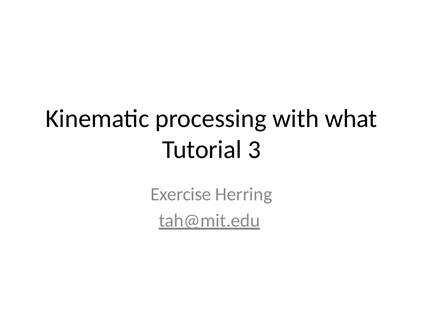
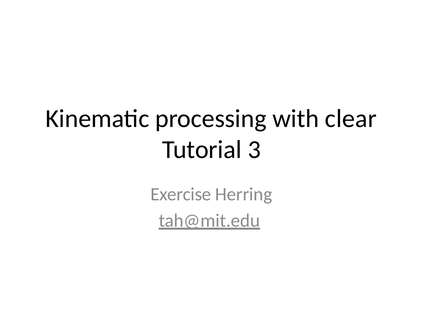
what: what -> clear
